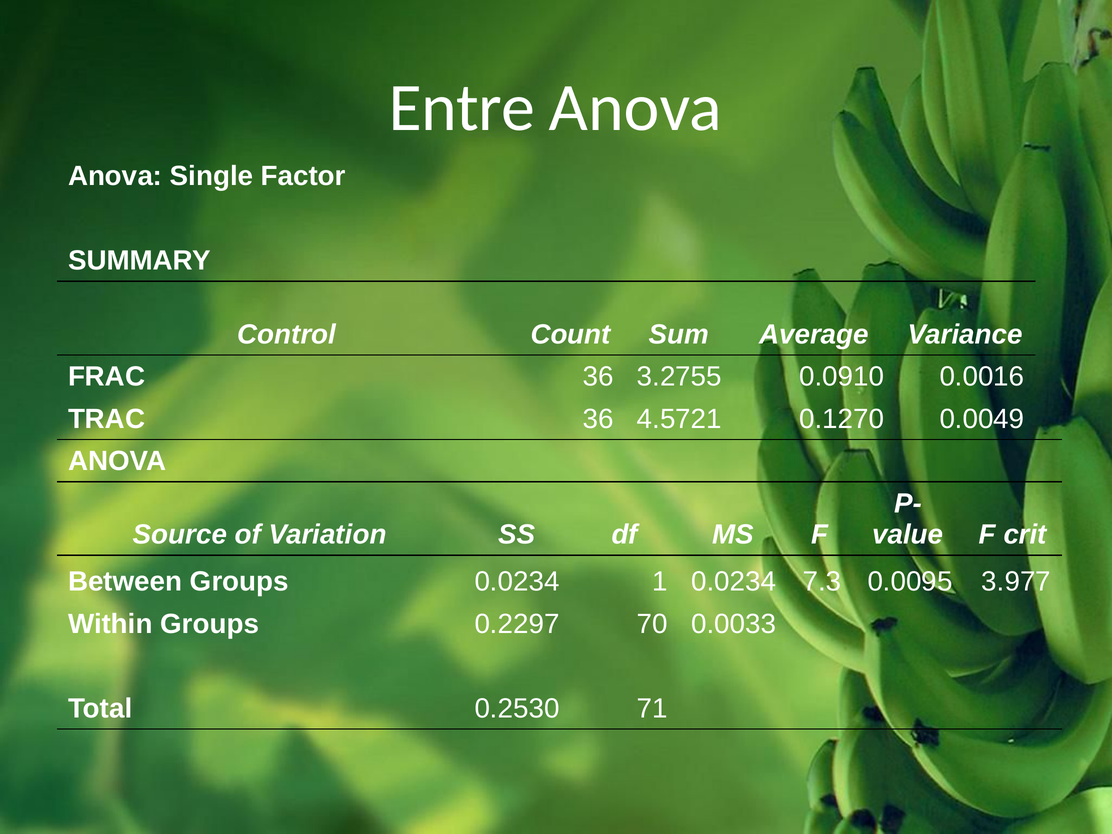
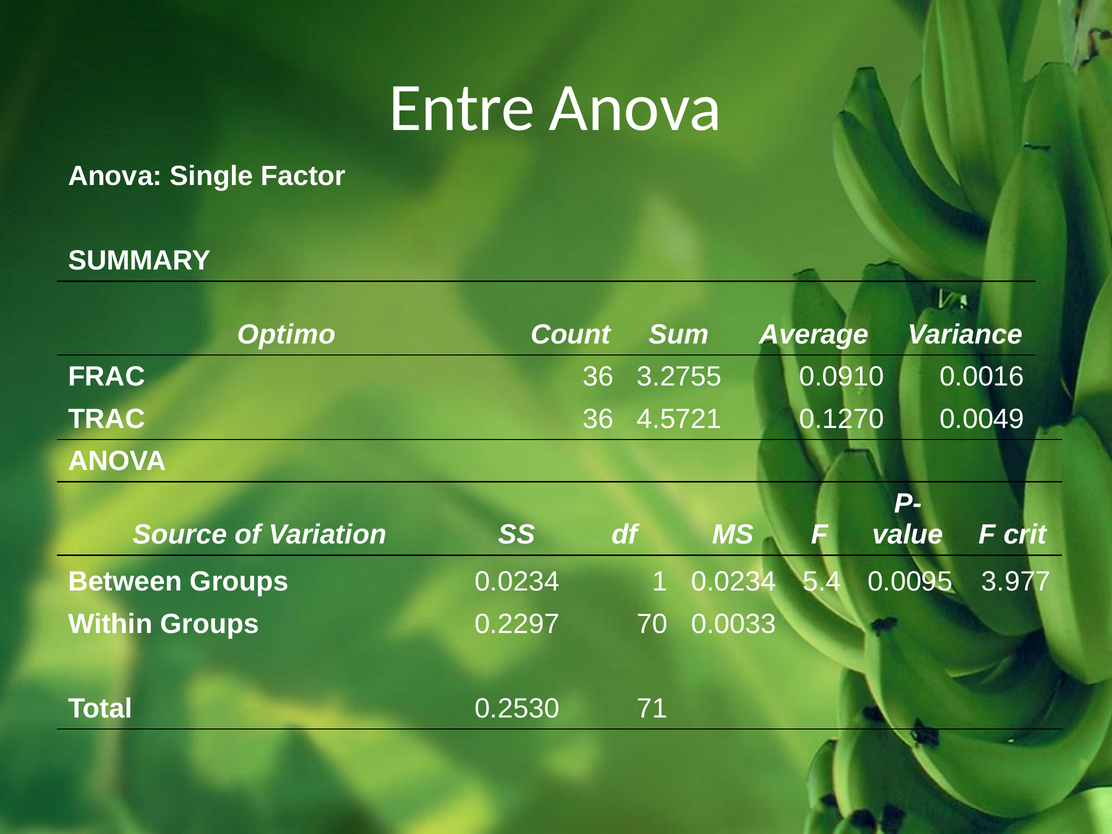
Control: Control -> Optimo
7.3: 7.3 -> 5.4
